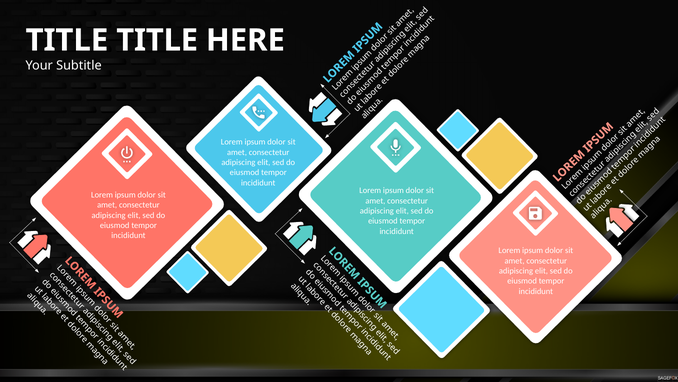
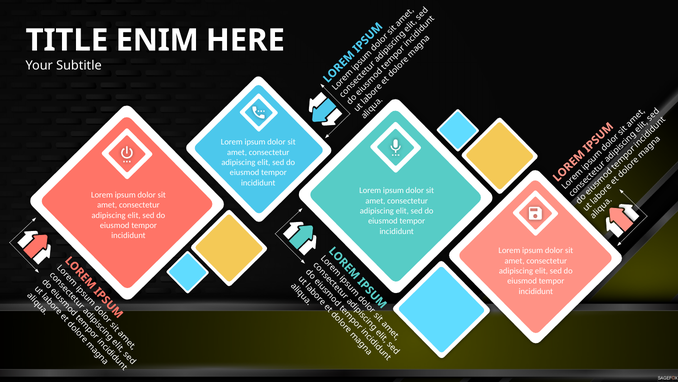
TITLE at (157, 40): TITLE -> ENIM
